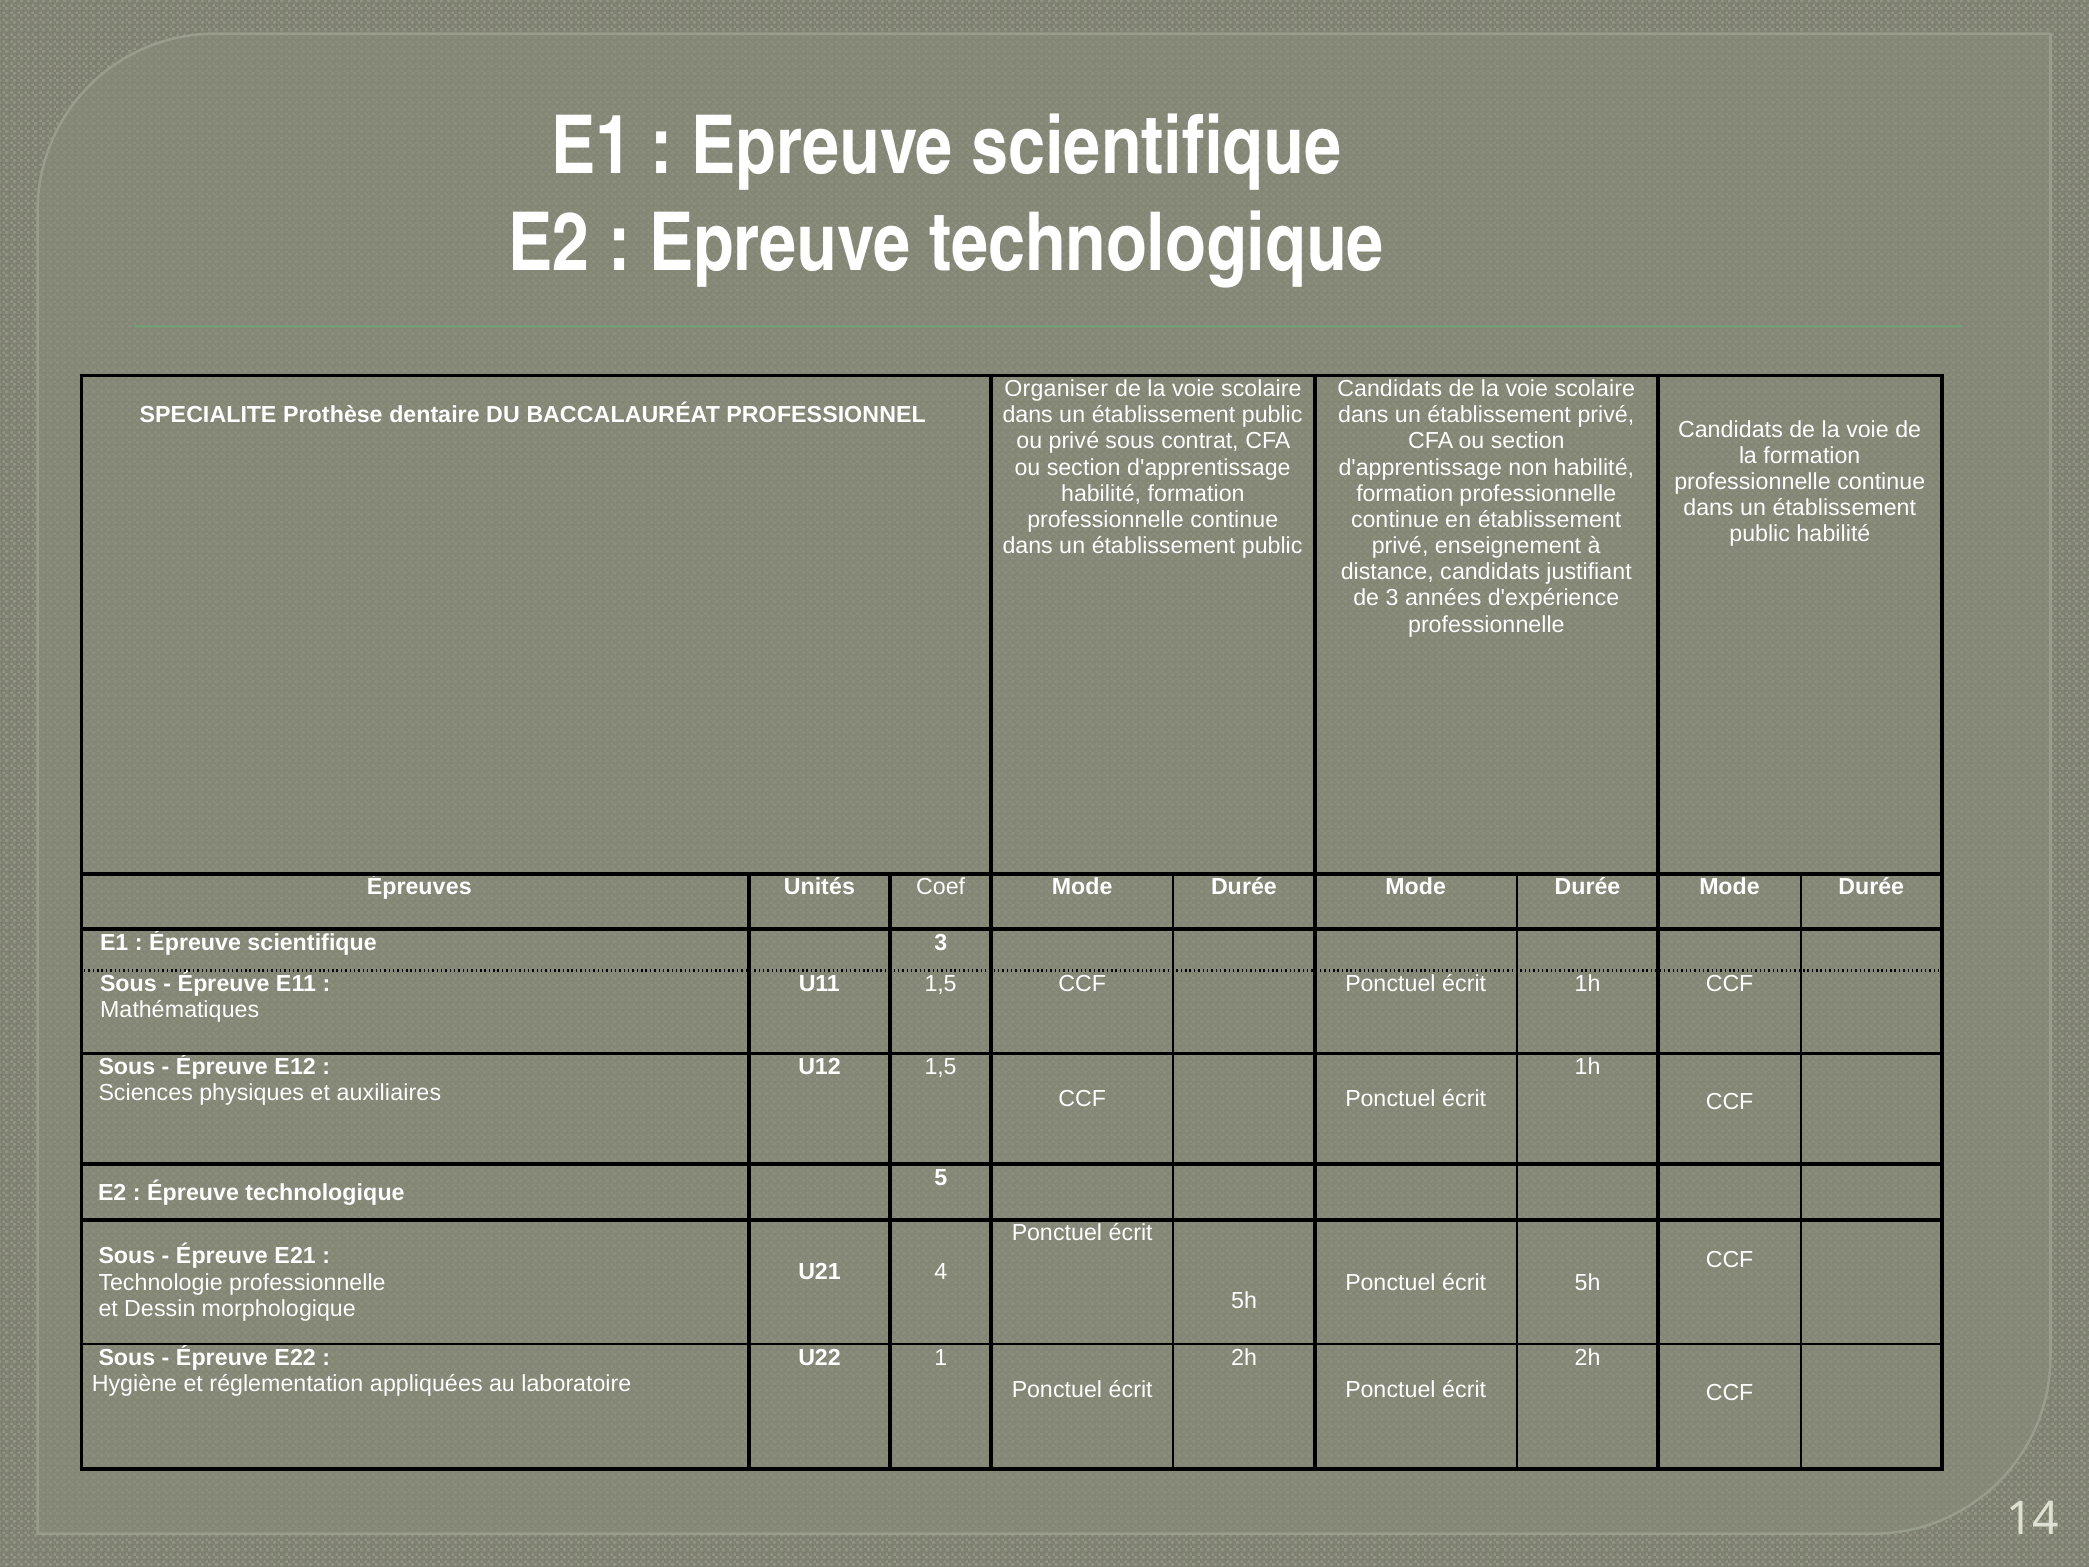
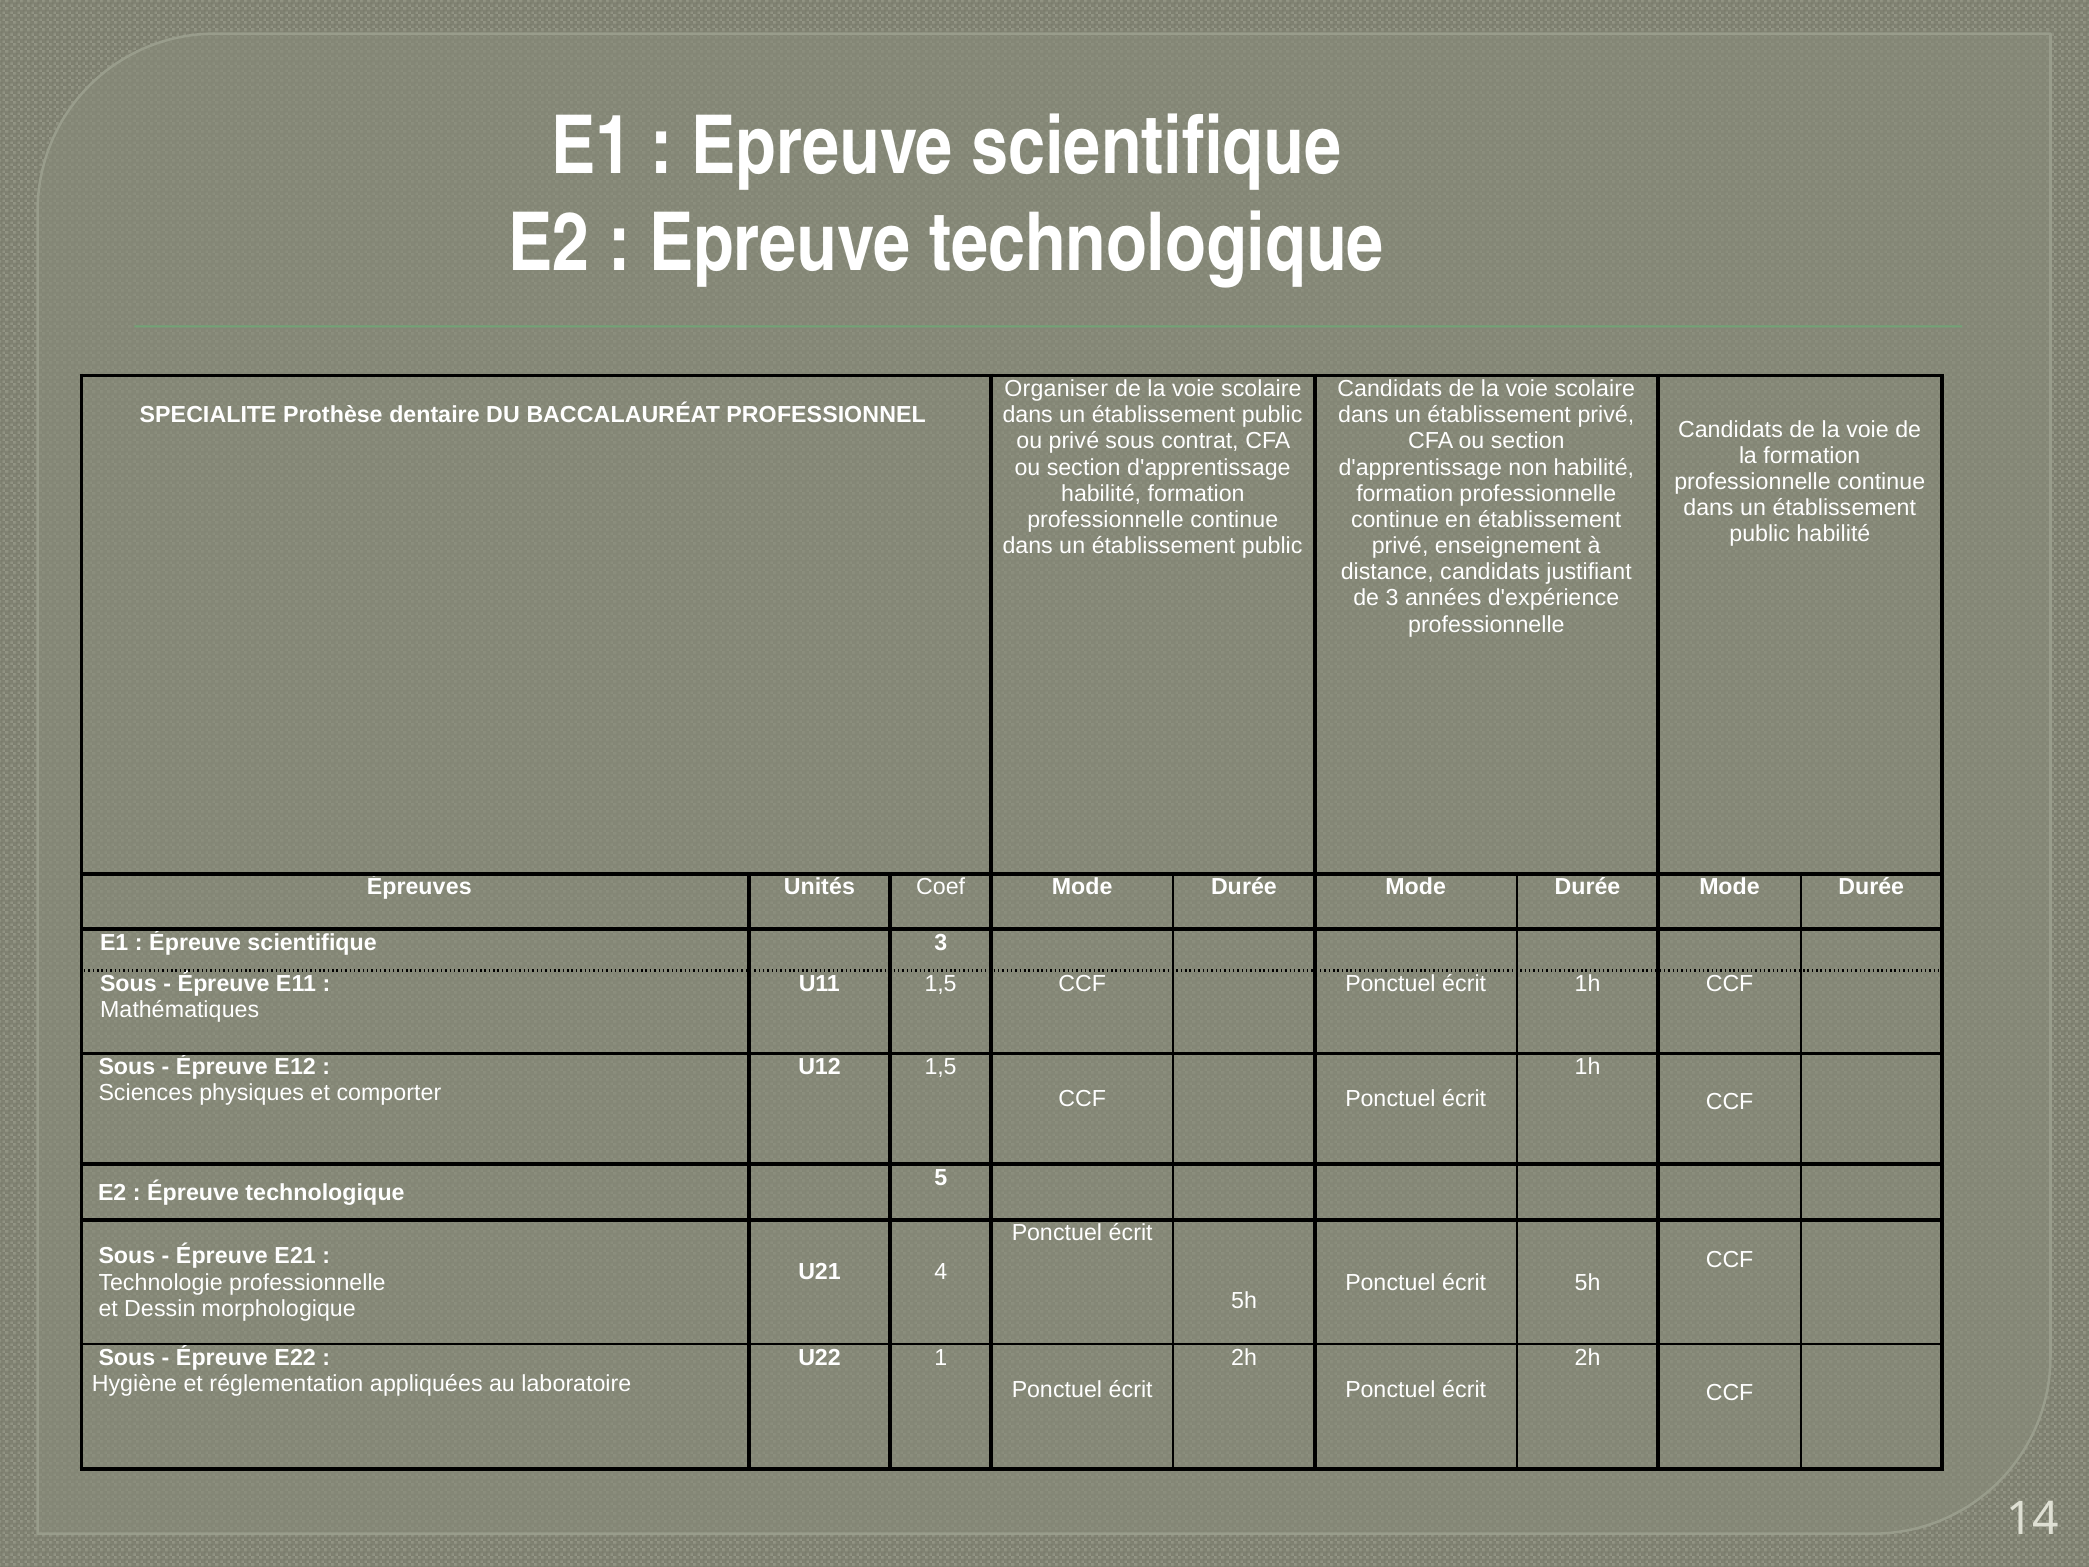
auxiliaires: auxiliaires -> comporter
